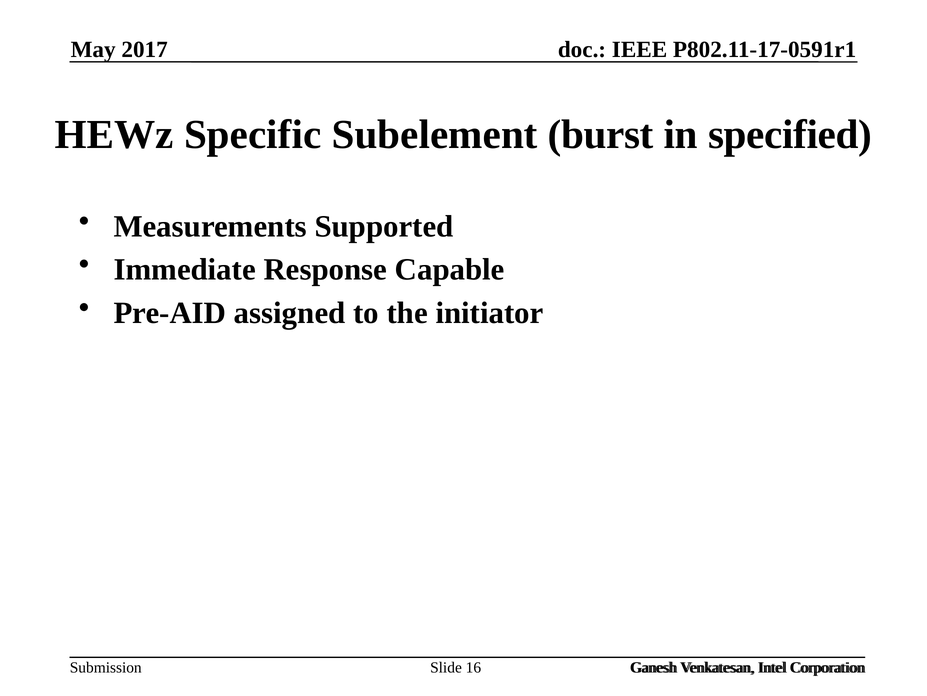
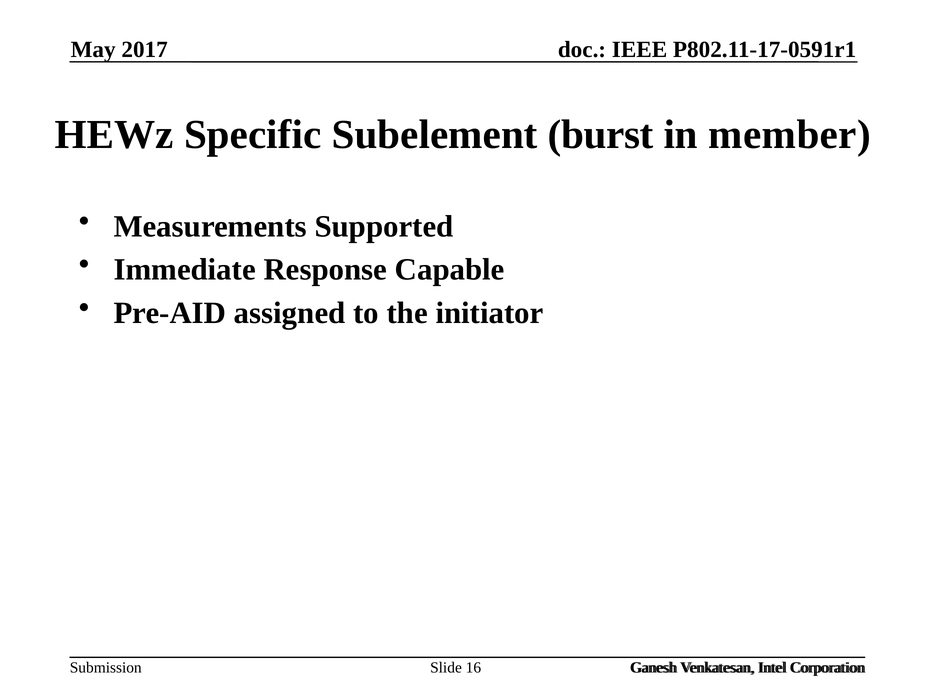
specified: specified -> member
